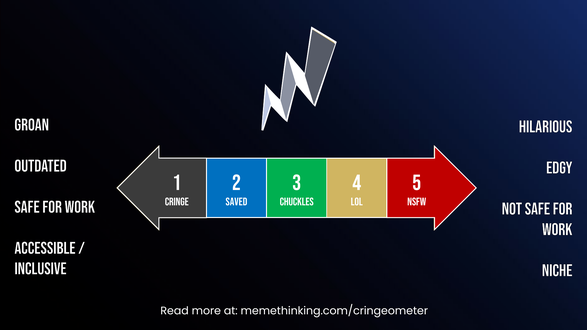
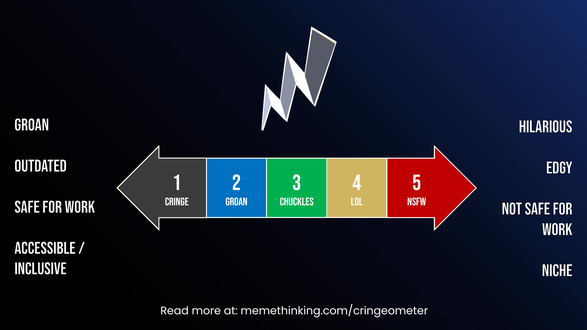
Saved at (236, 202): Saved -> Groan
